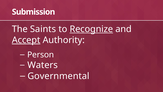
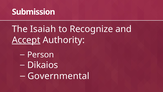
Saints: Saints -> Isaiah
Recognize underline: present -> none
Waters: Waters -> Dikaios
